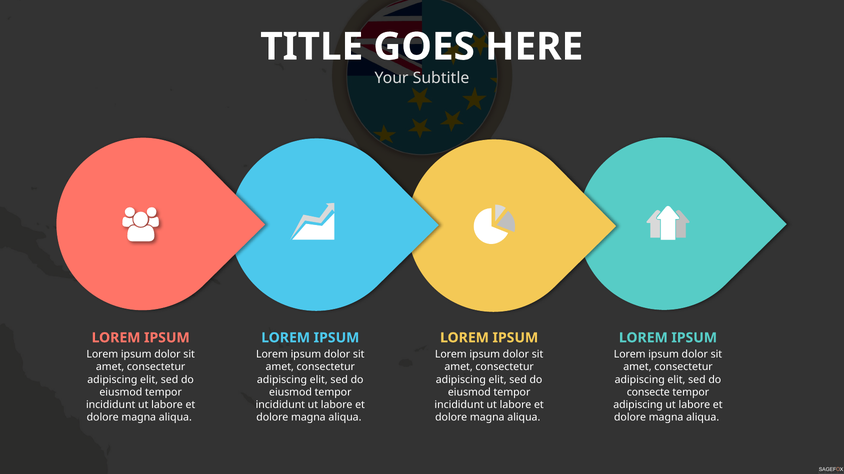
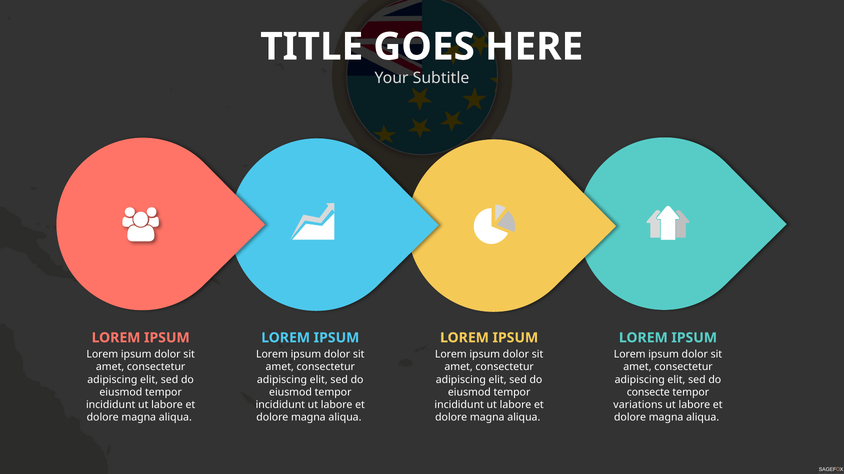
adipiscing at (638, 406): adipiscing -> variations
